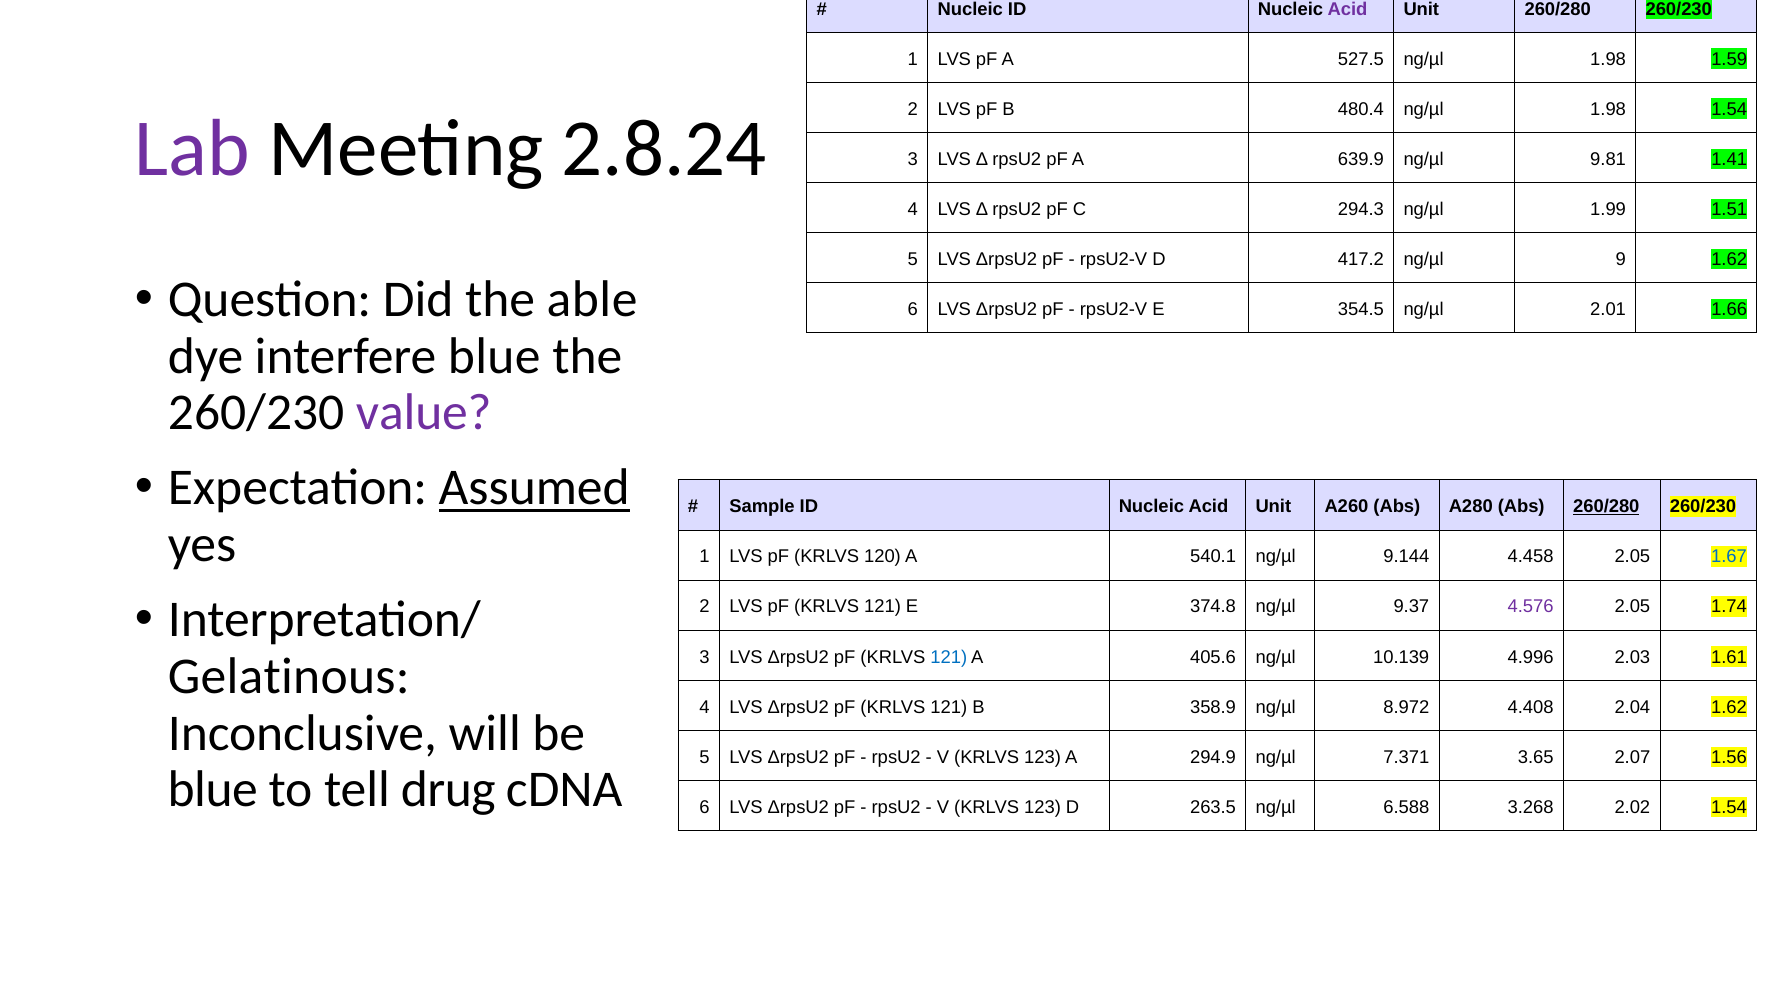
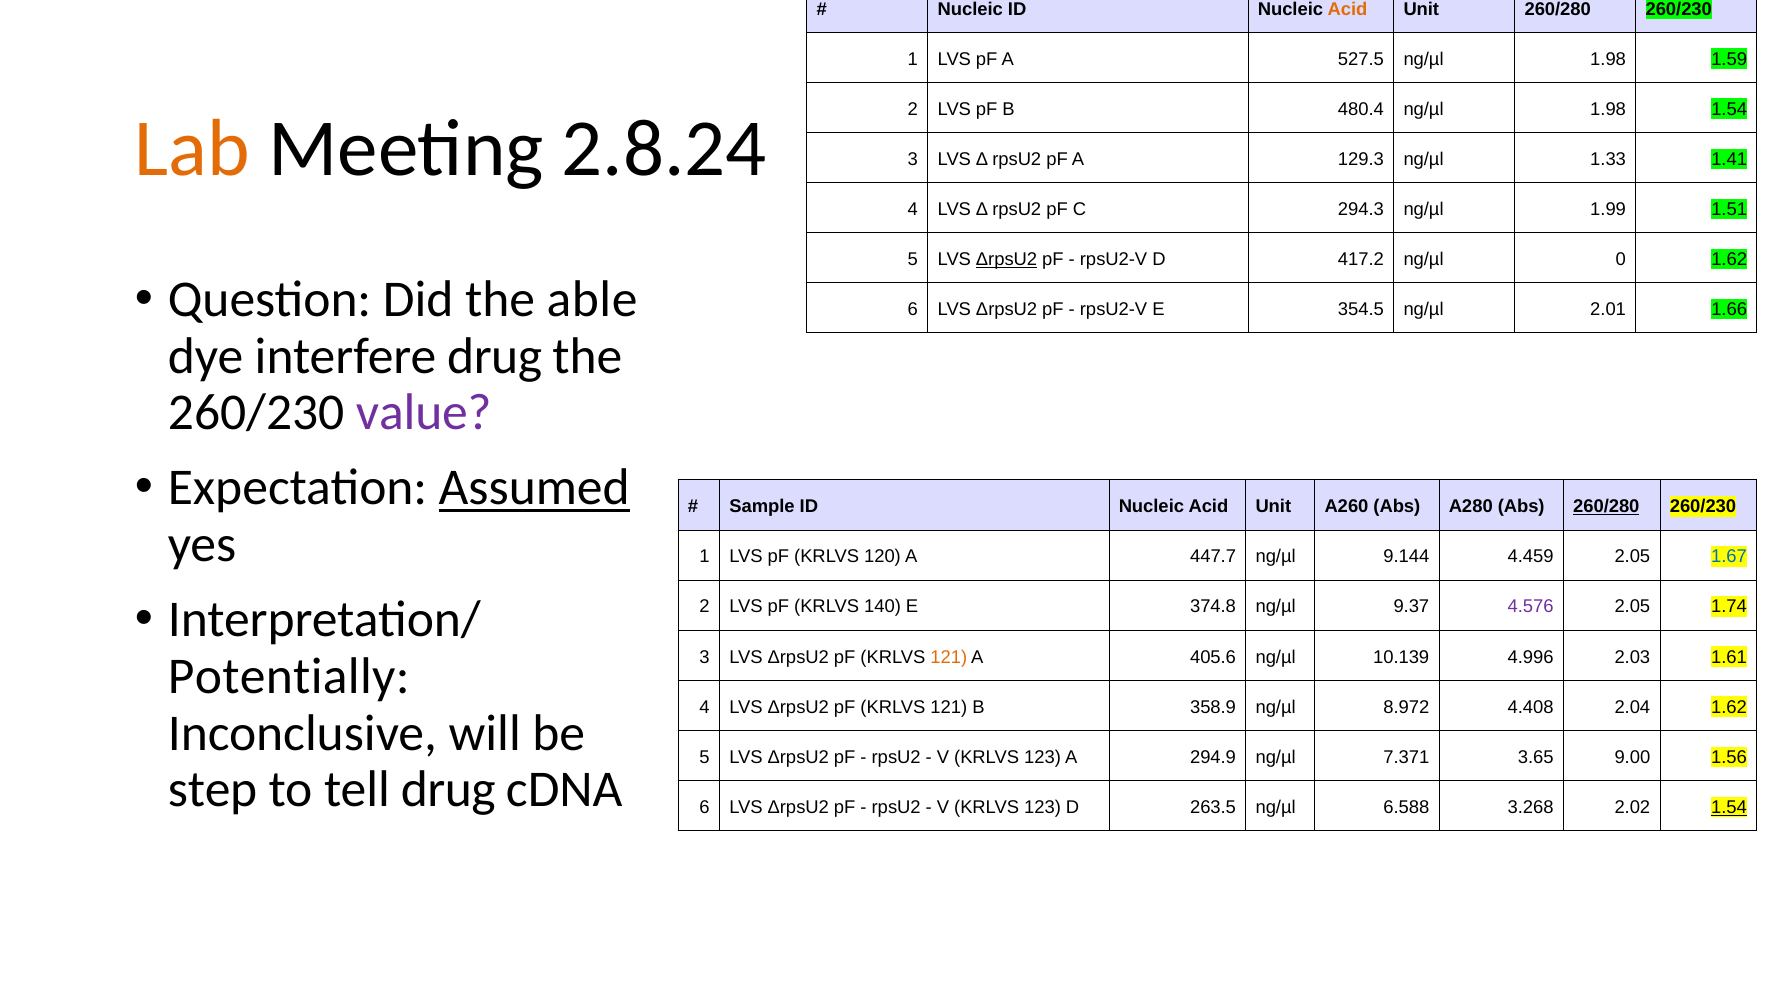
Acid at (1347, 9) colour: purple -> orange
Lab colour: purple -> orange
639.9: 639.9 -> 129.3
9.81: 9.81 -> 1.33
ΔrpsU2 at (1007, 260) underline: none -> present
9: 9 -> 0
interfere blue: blue -> drug
540.1: 540.1 -> 447.7
4.458: 4.458 -> 4.459
LVS pF KRLVS 121: 121 -> 140
121 at (949, 657) colour: blue -> orange
Gelatinous: Gelatinous -> Potentially
2.07: 2.07 -> 9.00
blue at (213, 790): blue -> step
1.54 at (1729, 808) underline: none -> present
